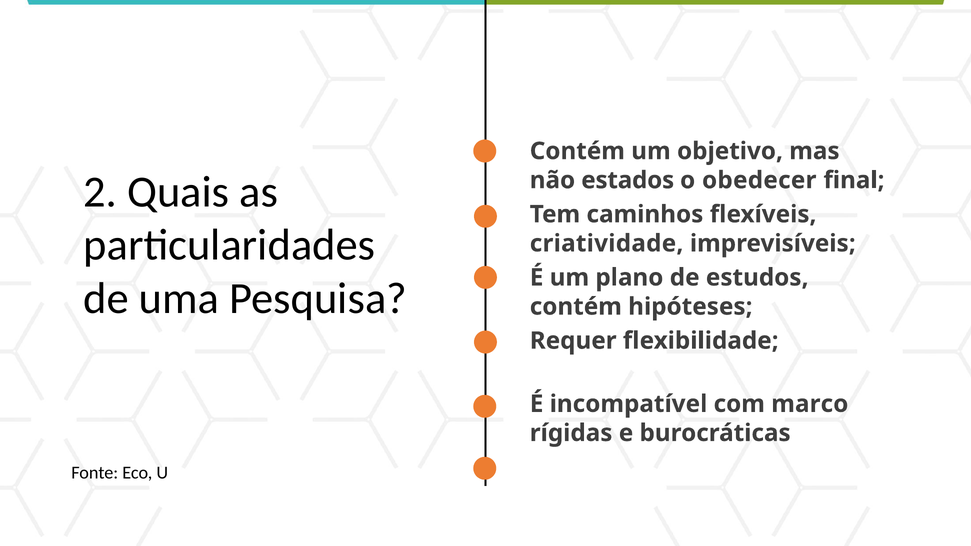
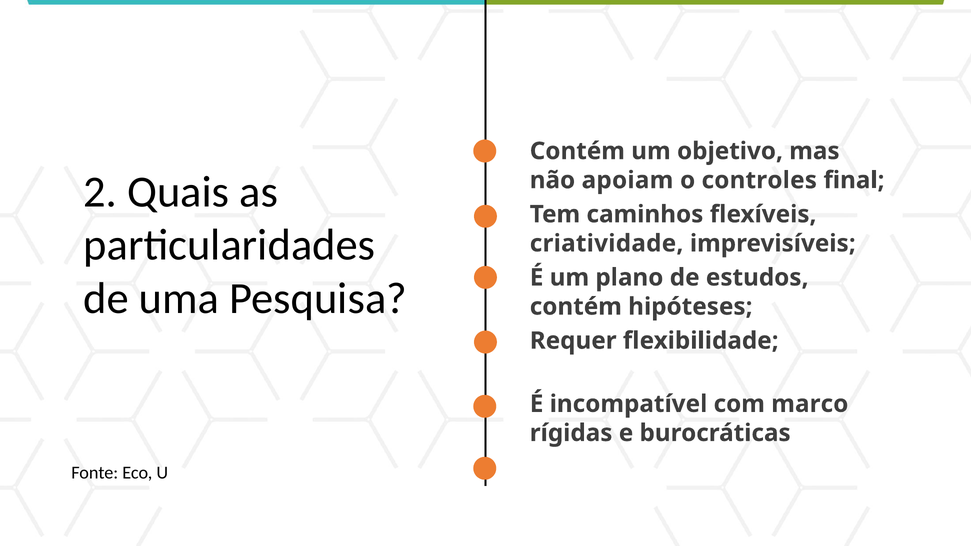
estados: estados -> apoiam
obedecer: obedecer -> controles
